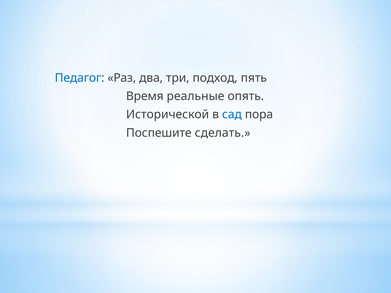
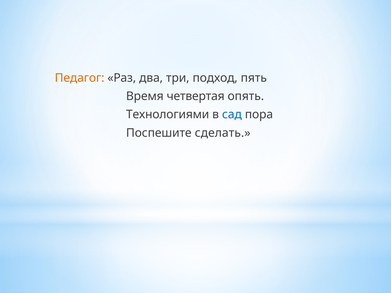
Педагог colour: blue -> orange
реальные: реальные -> четвертая
Исторической: Исторической -> Технологиями
